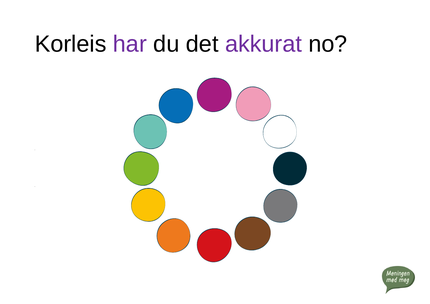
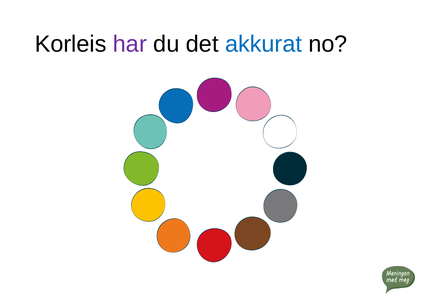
akkurat colour: purple -> blue
